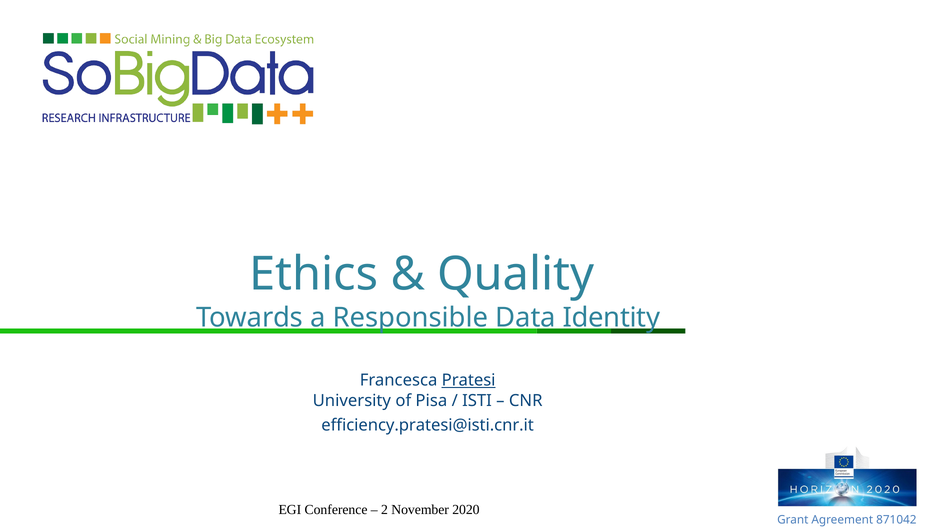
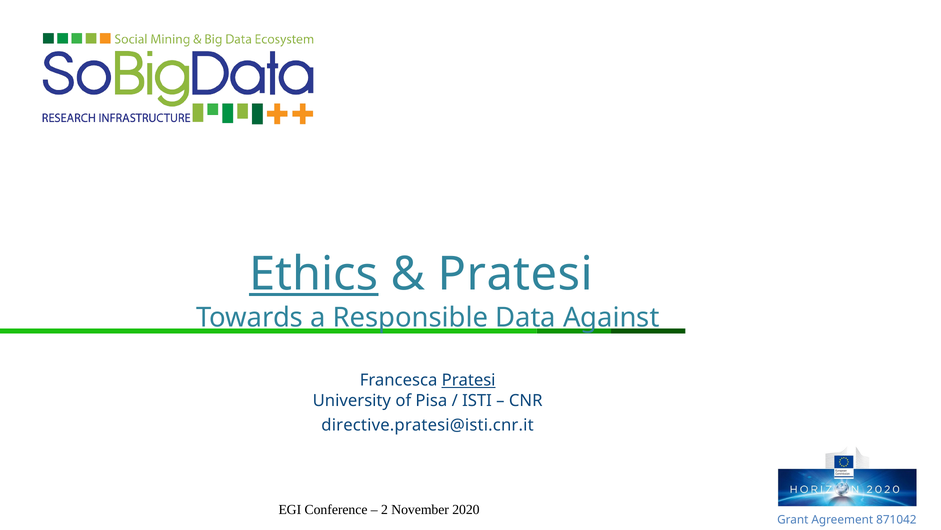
Ethics underline: none -> present
Quality at (516, 274): Quality -> Pratesi
Identity: Identity -> Against
efficiency.pratesi@isti.cnr.it: efficiency.pratesi@isti.cnr.it -> directive.pratesi@isti.cnr.it
